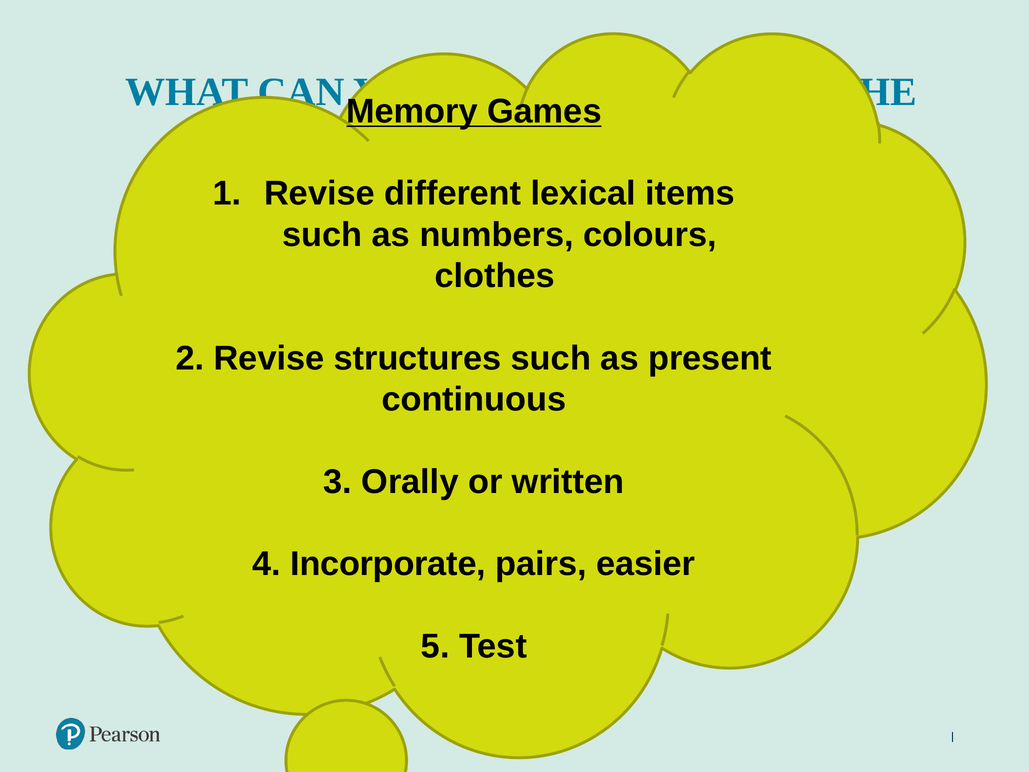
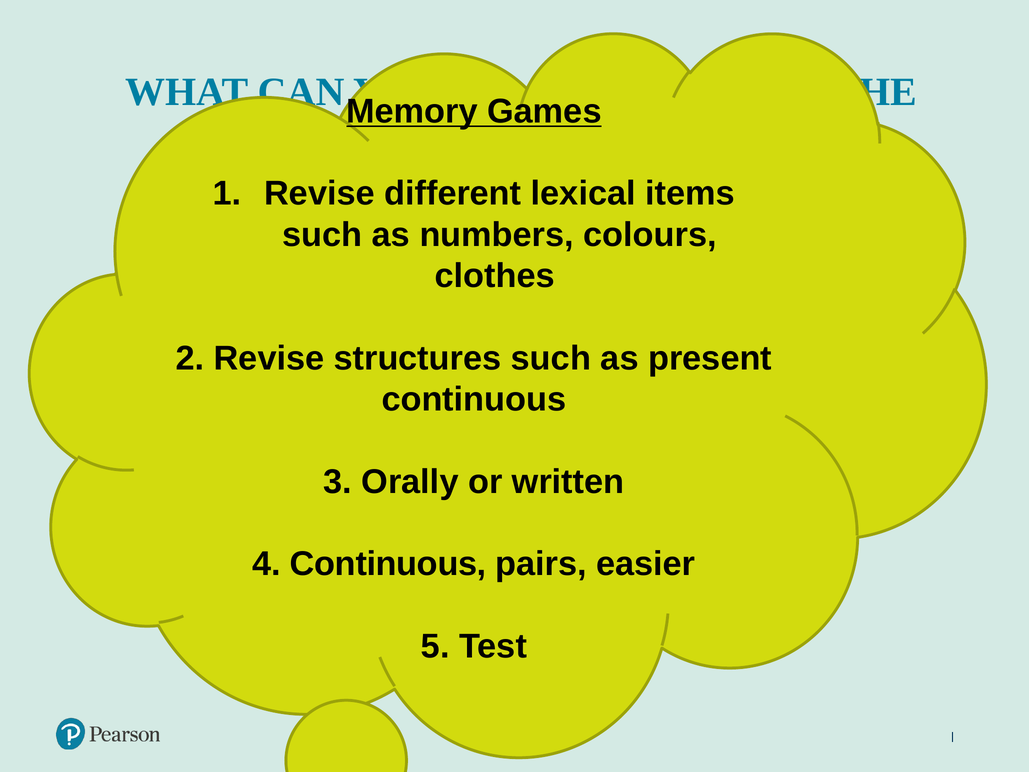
4 Incorporate: Incorporate -> Continuous
